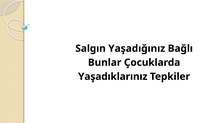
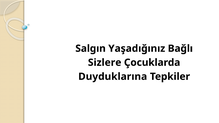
Bunlar: Bunlar -> Sizlere
Yaşadıklarınız: Yaşadıklarınız -> Duyduklarına
